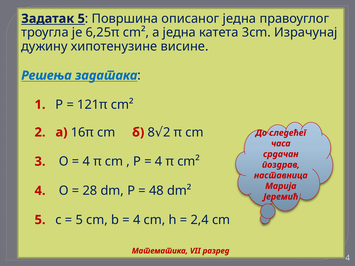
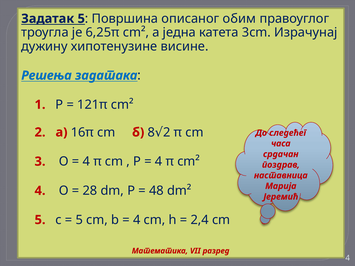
описаног једна: једна -> обим
